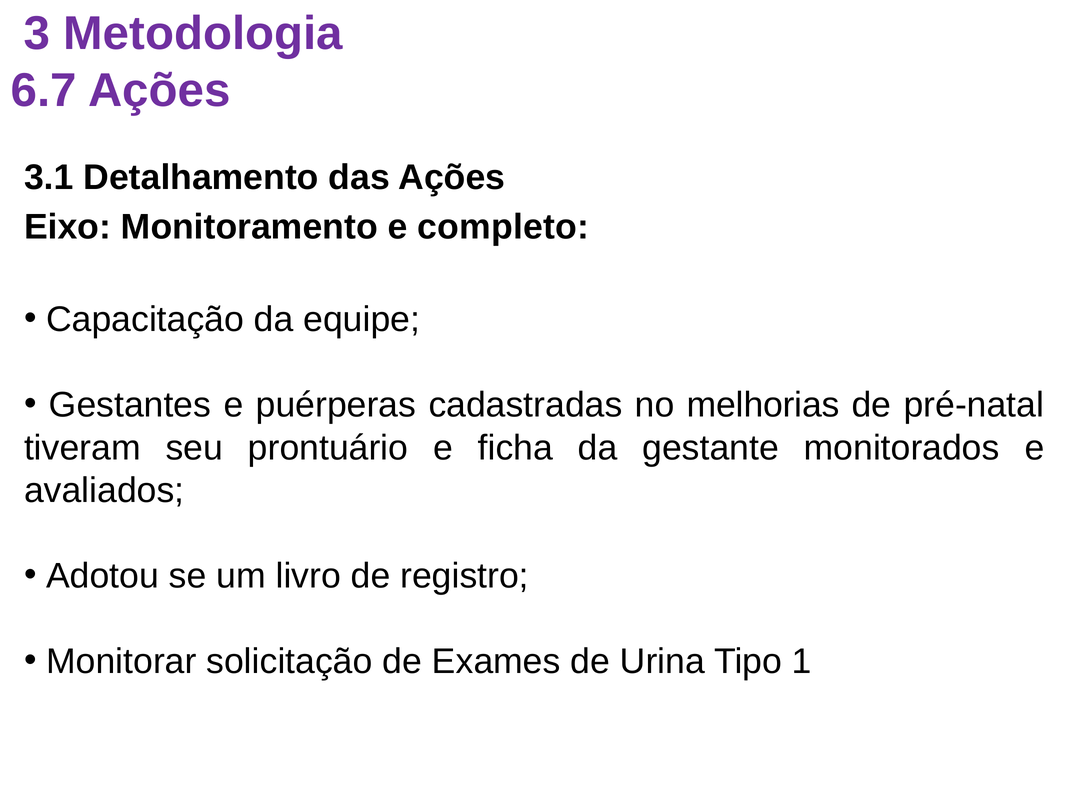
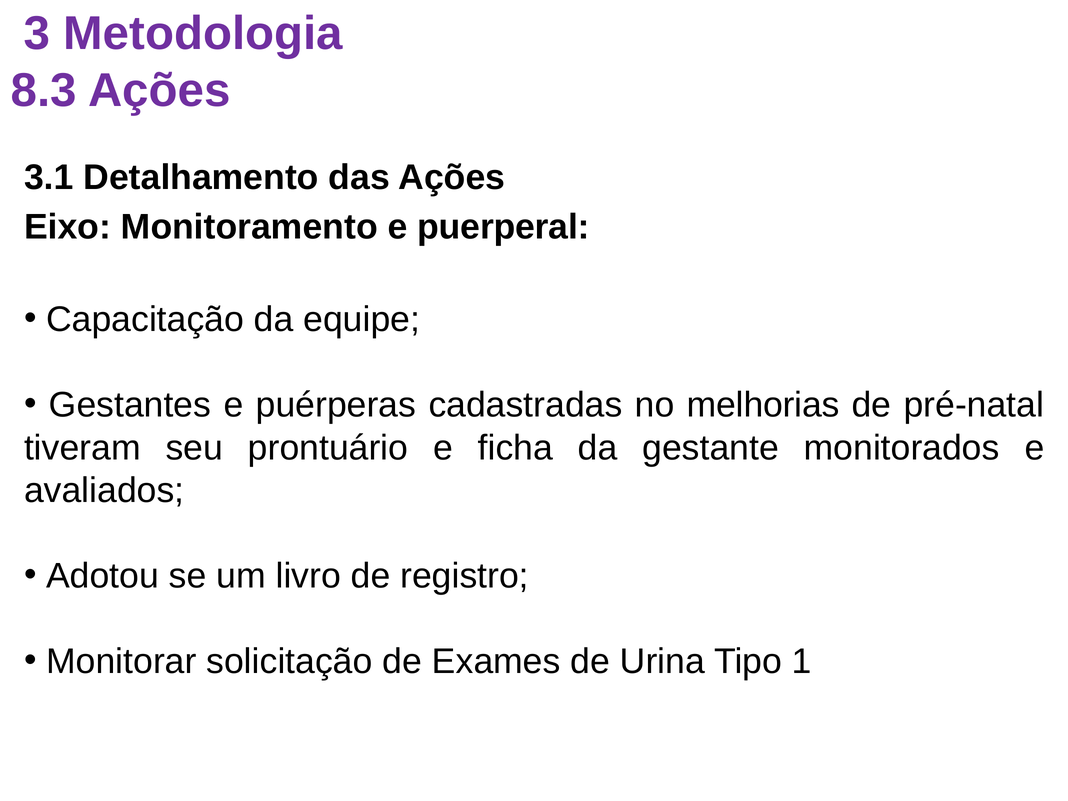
6.7: 6.7 -> 8.3
completo: completo -> puerperal
